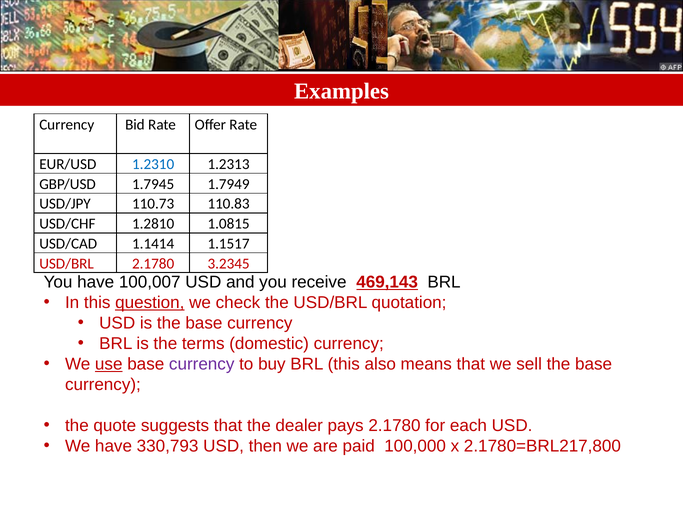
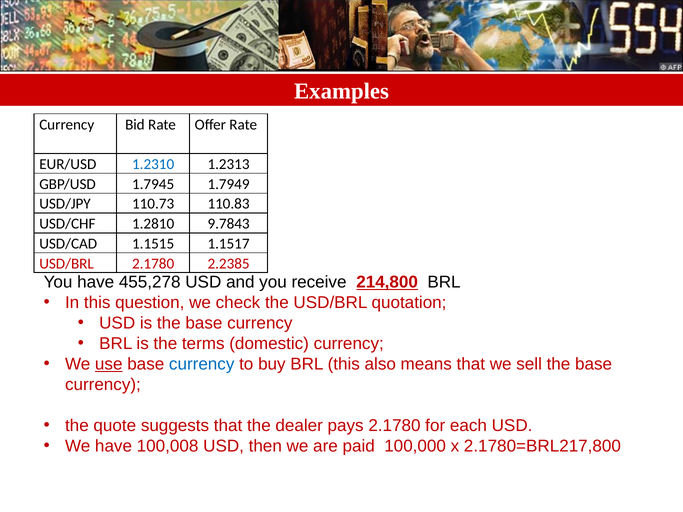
1.0815: 1.0815 -> 9.7843
1.1414: 1.1414 -> 1.1515
3.2345: 3.2345 -> 2.2385
100,007: 100,007 -> 455,278
469,143: 469,143 -> 214,800
question underline: present -> none
currency at (202, 364) colour: purple -> blue
330,793: 330,793 -> 100,008
